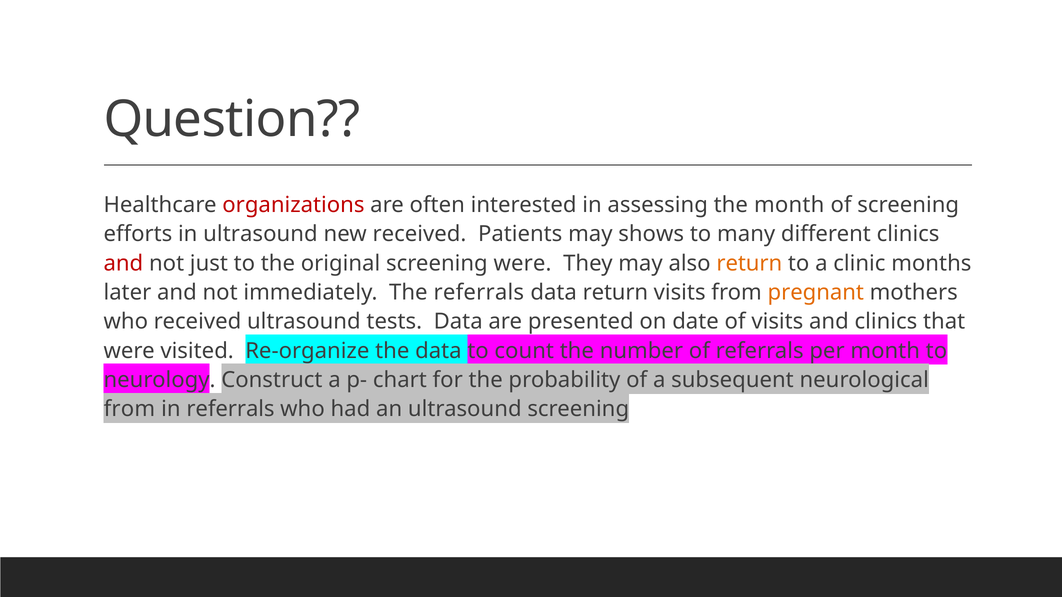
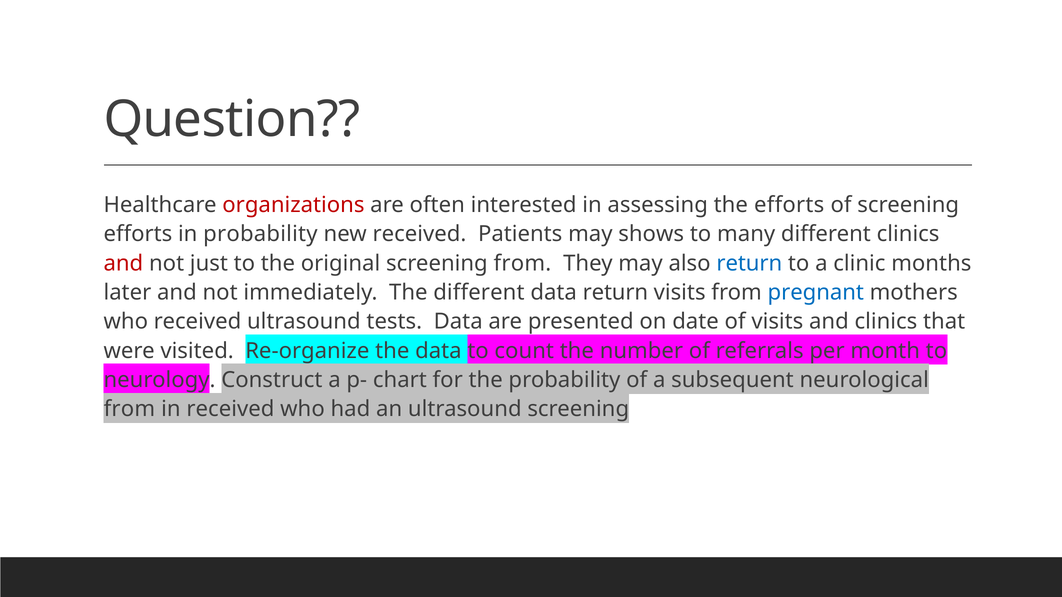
the month: month -> efforts
in ultrasound: ultrasound -> probability
screening were: were -> from
return at (749, 263) colour: orange -> blue
The referrals: referrals -> different
pregnant colour: orange -> blue
in referrals: referrals -> received
